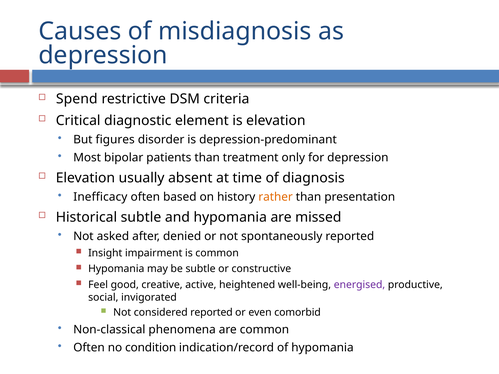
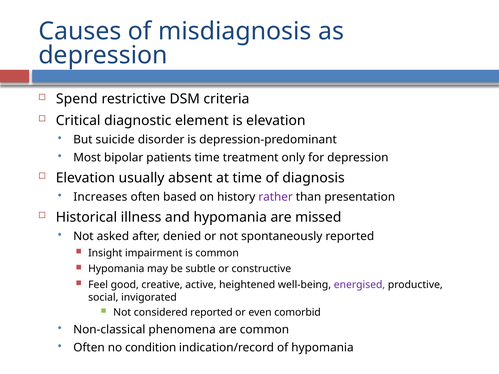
figures: figures -> suicide
patients than: than -> time
Inefficacy: Inefficacy -> Increases
rather colour: orange -> purple
Historical subtle: subtle -> illness
